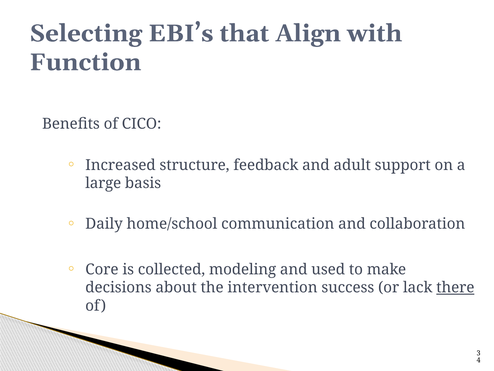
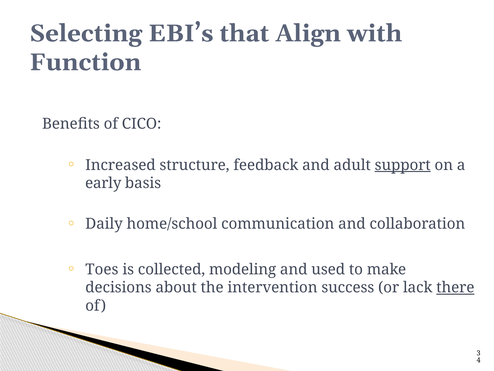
support underline: none -> present
large: large -> early
Core: Core -> Toes
